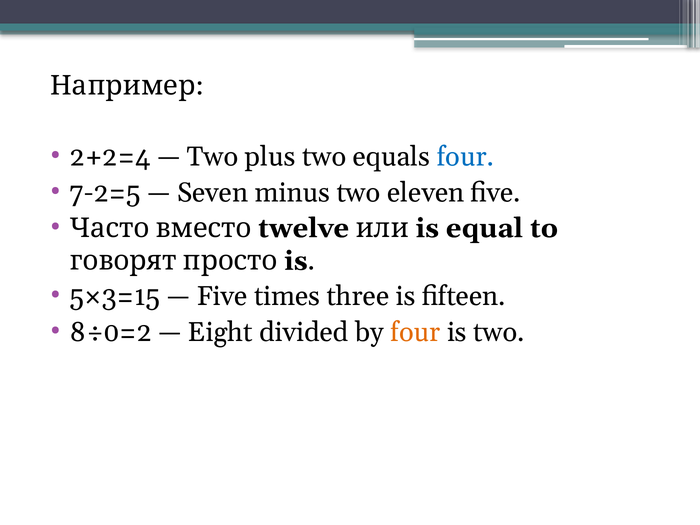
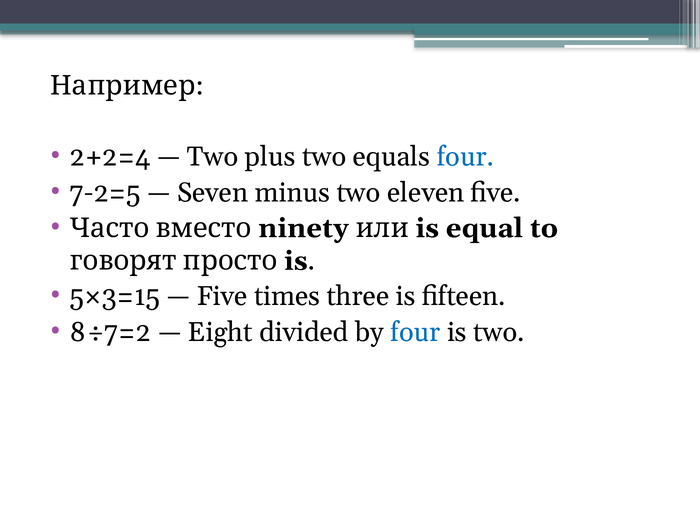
twelve: twelve -> ninety
8÷0=2: 8÷0=2 -> 8÷7=2
four at (415, 332) colour: orange -> blue
